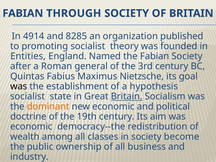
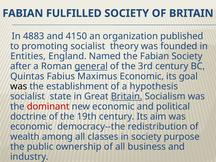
THROUGH: THROUGH -> FULFILLED
4914: 4914 -> 4883
8285: 8285 -> 4150
general underline: none -> present
Maximus Nietzsche: Nietzsche -> Economic
dominant colour: orange -> red
become: become -> purpose
